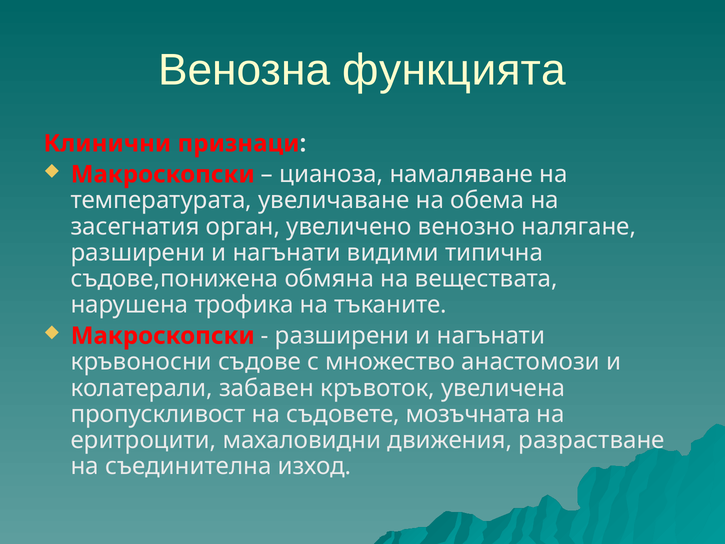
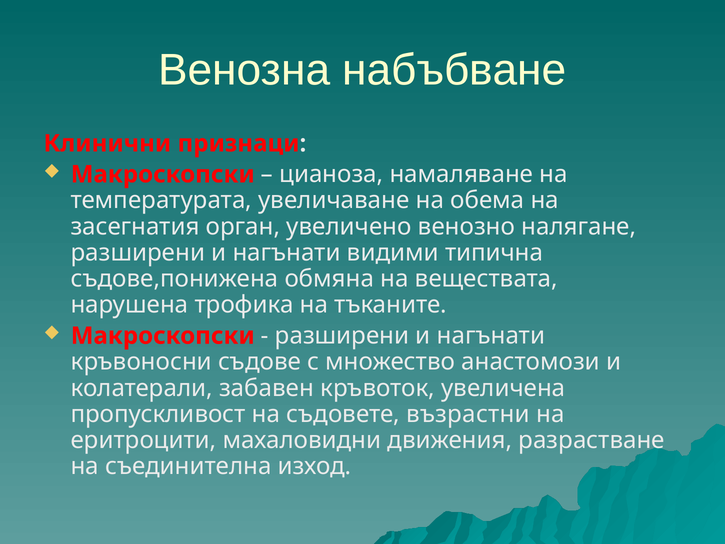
функцията: функцията -> набъбване
мозъчната: мозъчната -> възрастни
